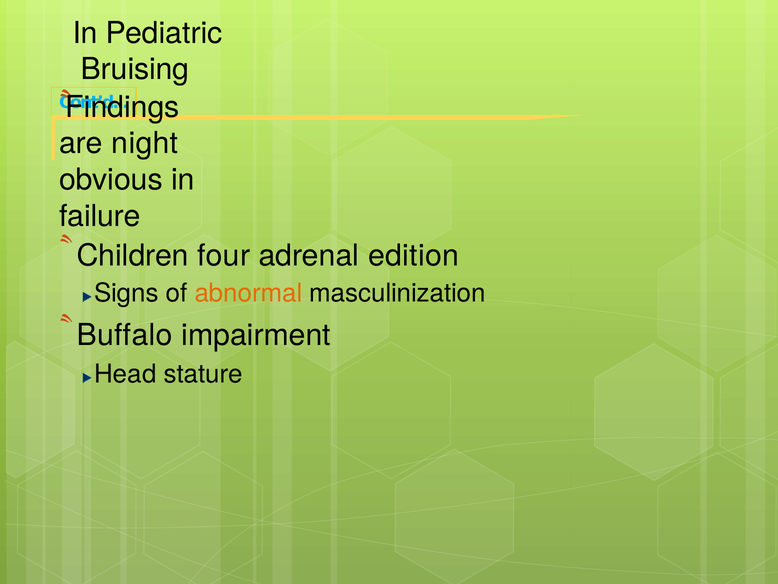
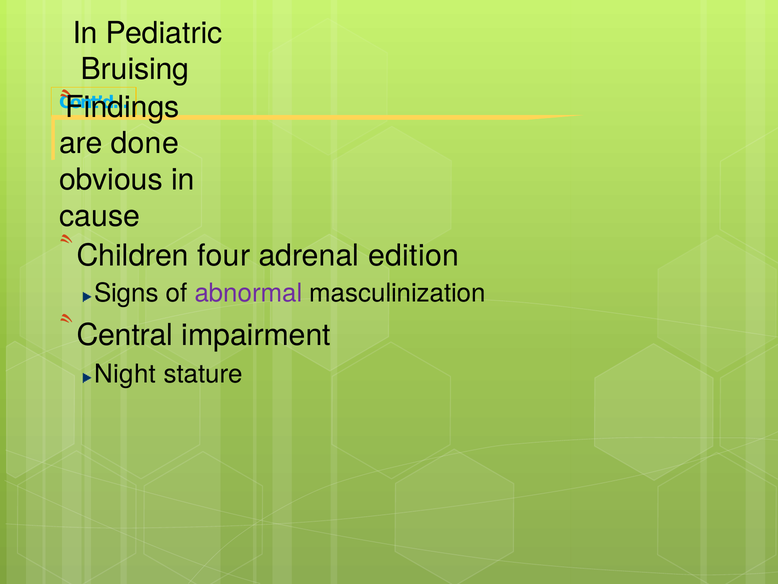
night: night -> done
failure: failure -> cause
abnormal colour: orange -> purple
Buffalo: Buffalo -> Central
Head: Head -> Night
